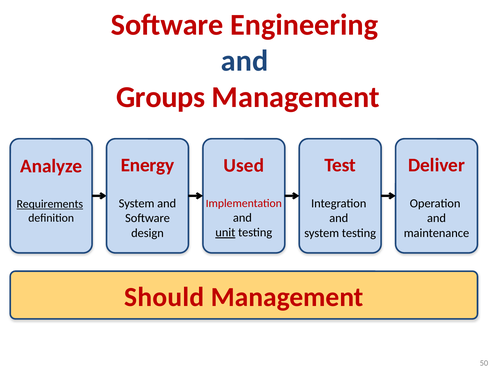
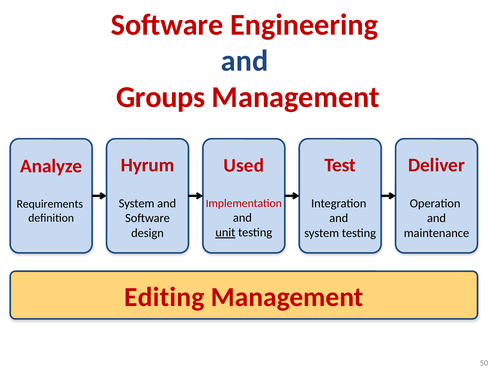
Energy: Energy -> Hyrum
Requirements underline: present -> none
Should: Should -> Editing
